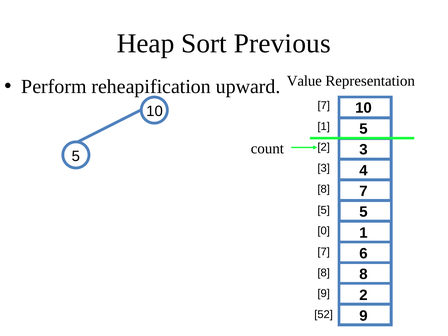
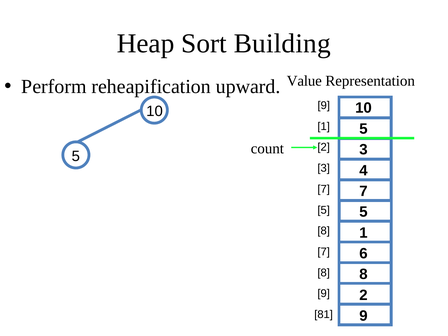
Previous: Previous -> Building
7 at (324, 105): 7 -> 9
8 at (324, 189): 8 -> 7
0 at (324, 231): 0 -> 8
52: 52 -> 81
